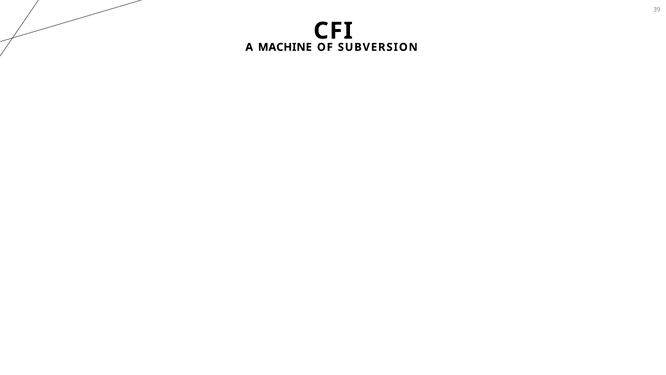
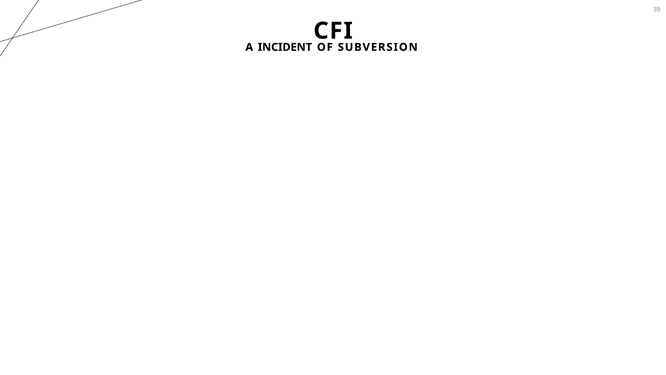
MACHINE: MACHINE -> INCIDENT
